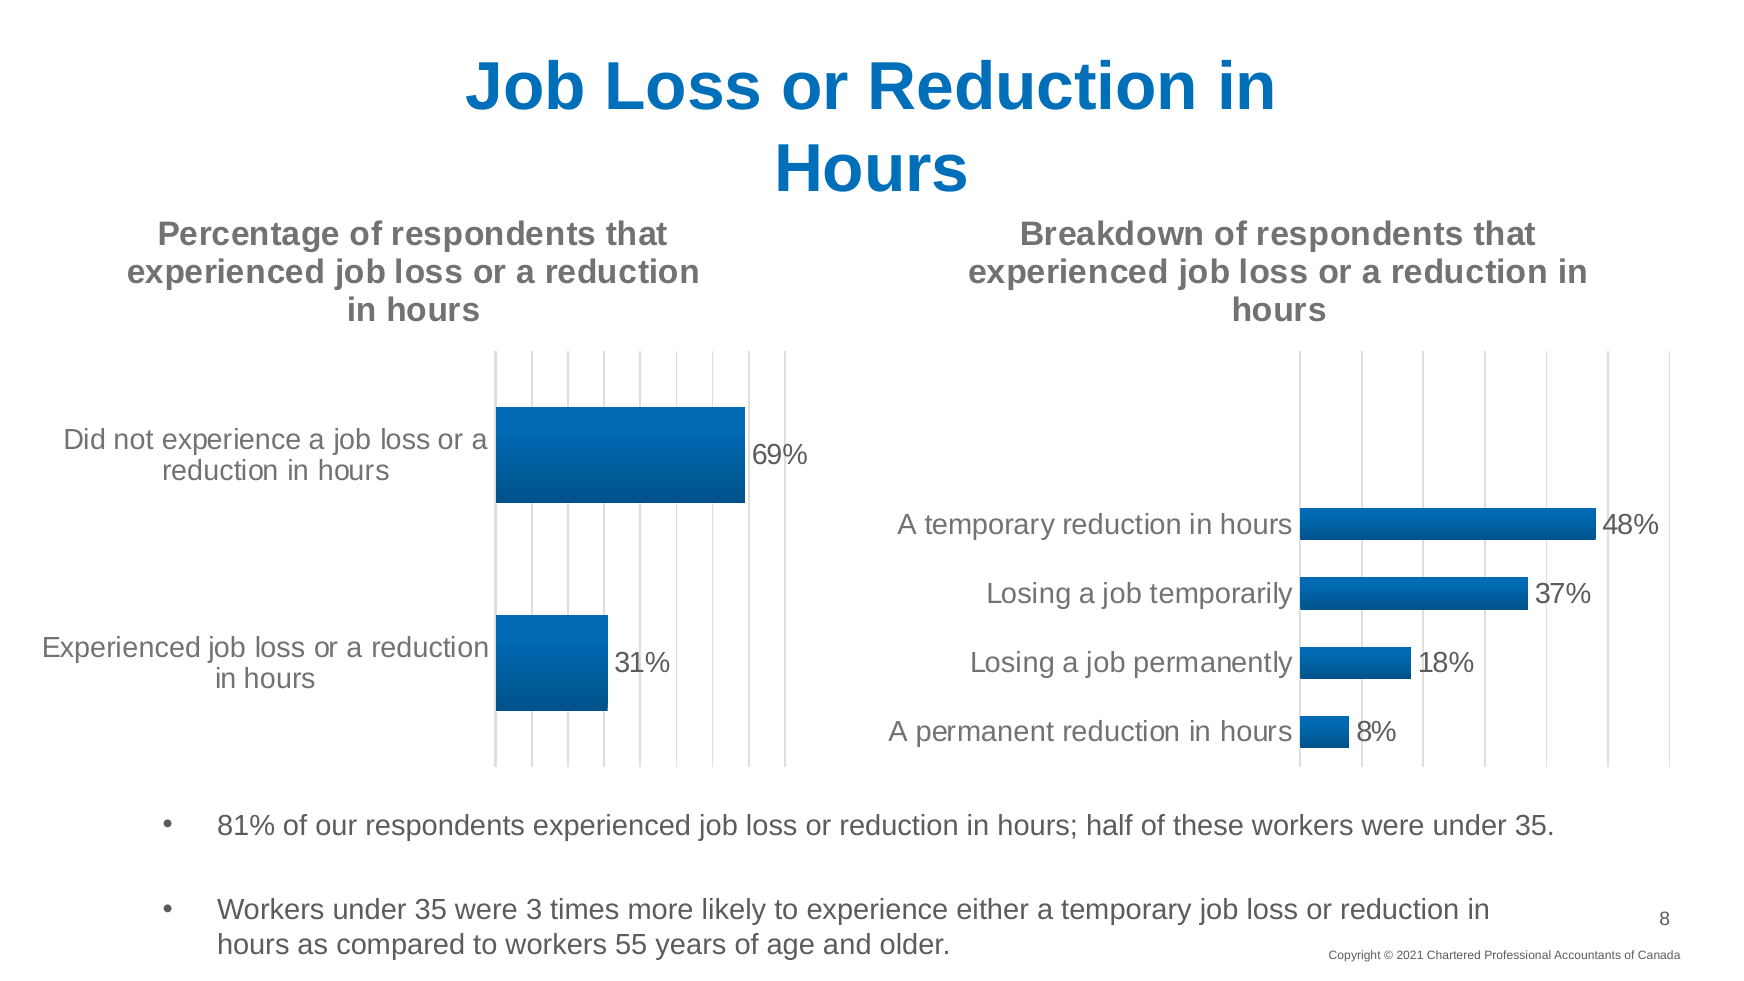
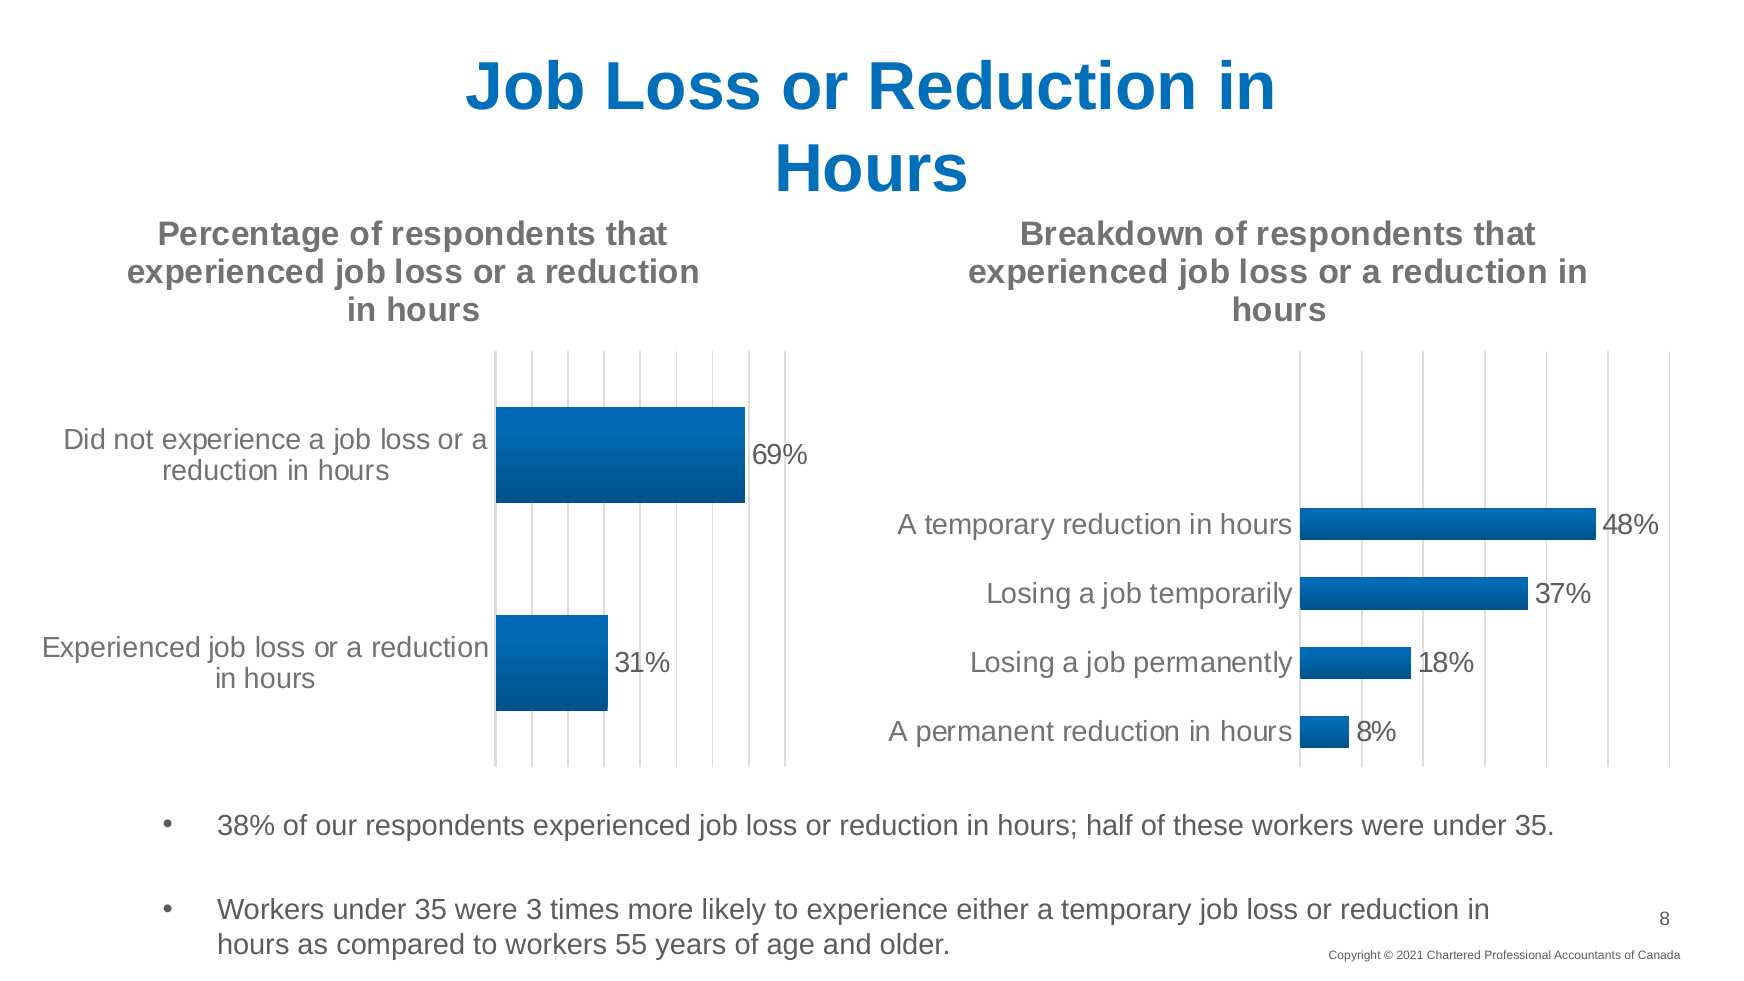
81%: 81% -> 38%
